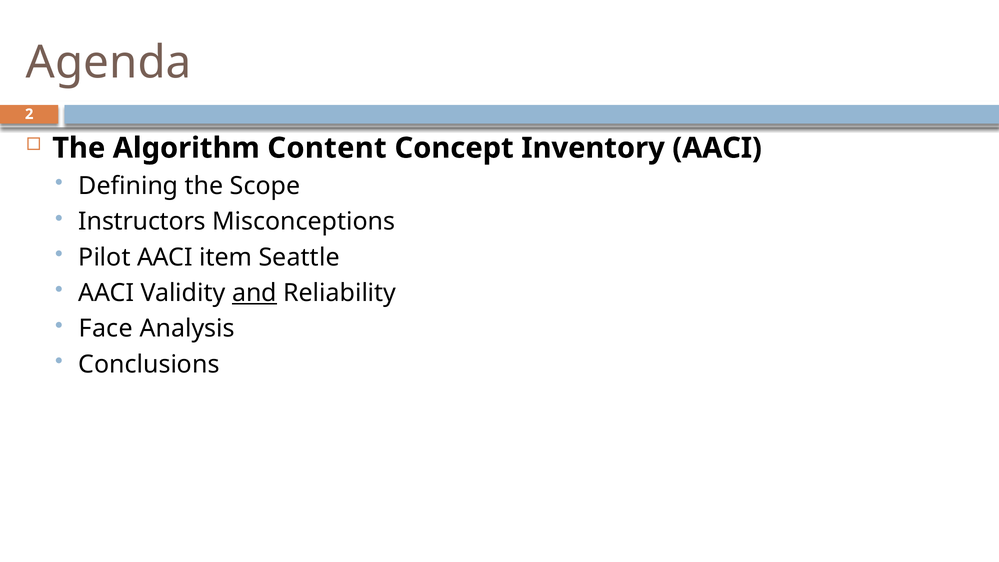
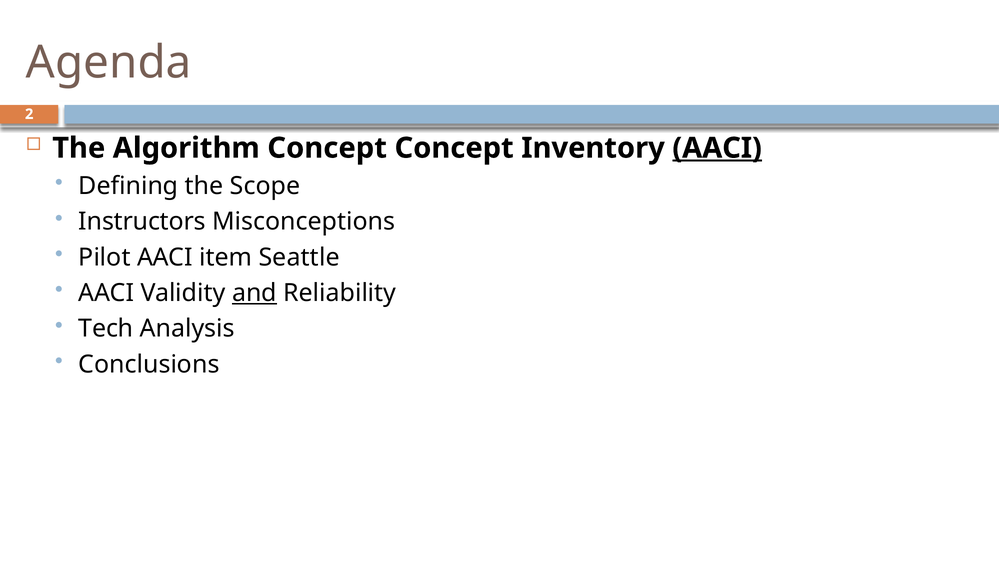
Algorithm Content: Content -> Concept
AACI at (717, 148) underline: none -> present
Face: Face -> Tech
